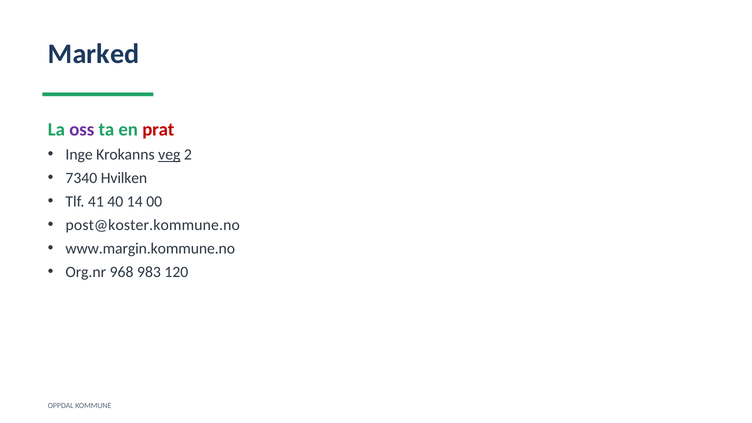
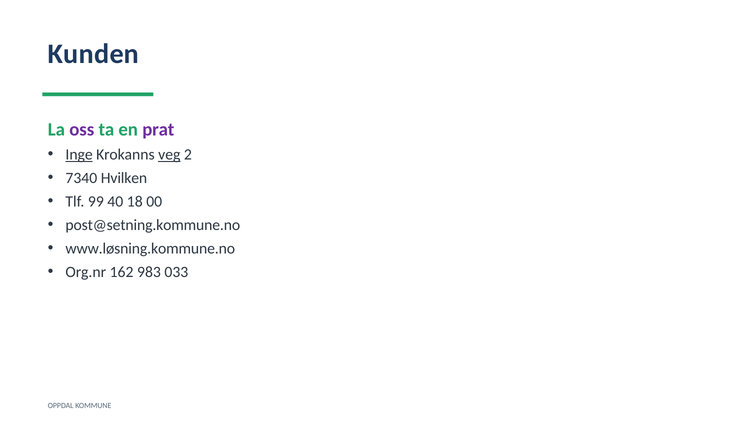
Marked: Marked -> Kunden
prat colour: red -> purple
Inge underline: none -> present
41: 41 -> 99
14: 14 -> 18
post@koster.kommune.no: post@koster.kommune.no -> post@setning.kommune.no
www.margin.kommune.no: www.margin.kommune.no -> www.løsning.kommune.no
968: 968 -> 162
120: 120 -> 033
